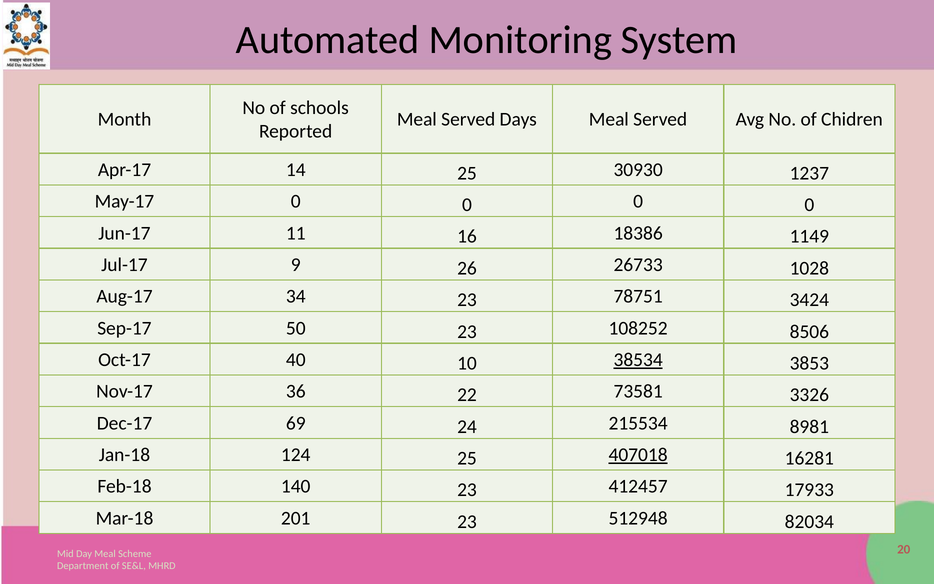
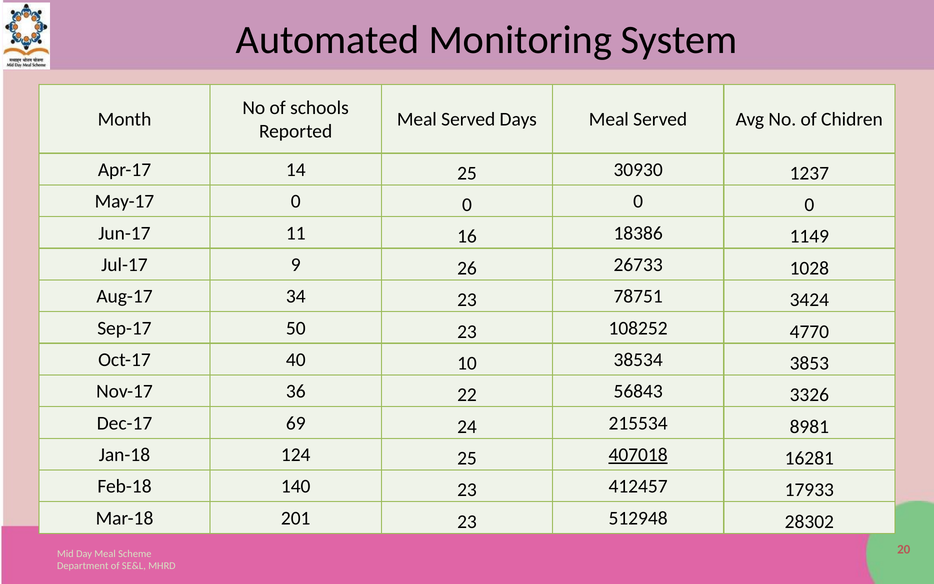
8506: 8506 -> 4770
38534 underline: present -> none
73581: 73581 -> 56843
82034: 82034 -> 28302
